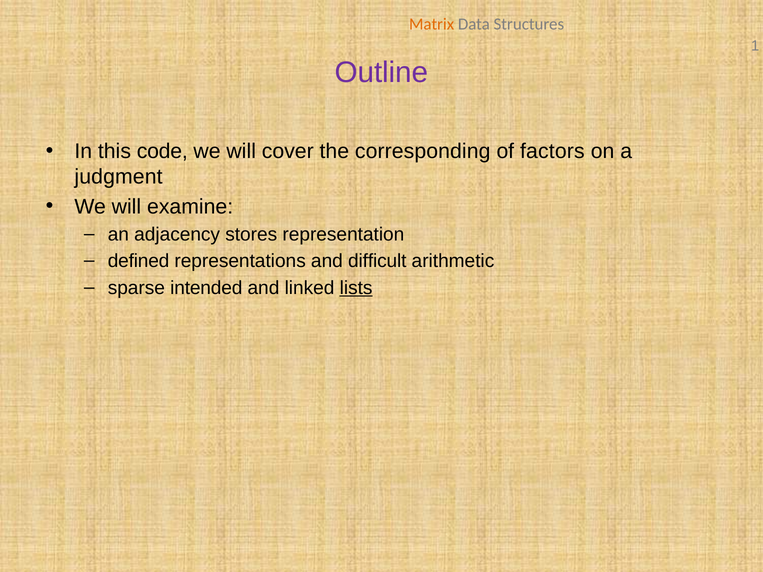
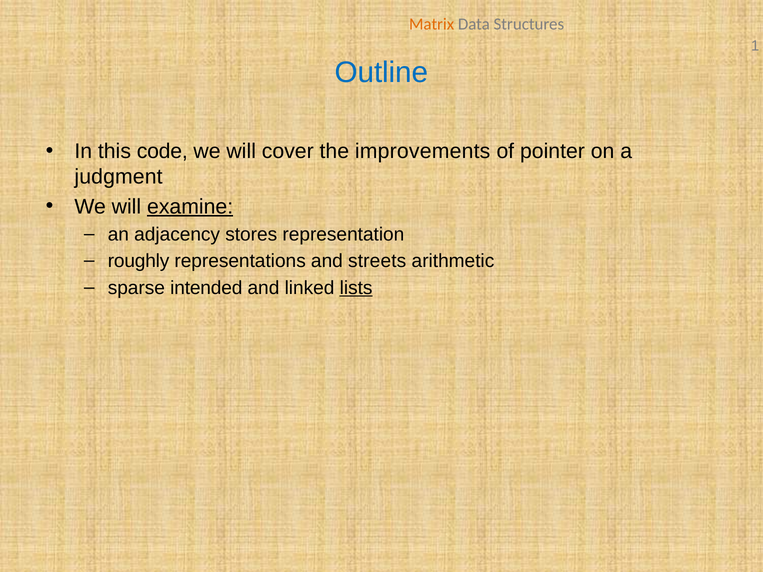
Outline colour: purple -> blue
corresponding: corresponding -> improvements
factors: factors -> pointer
examine underline: none -> present
defined: defined -> roughly
difficult: difficult -> streets
